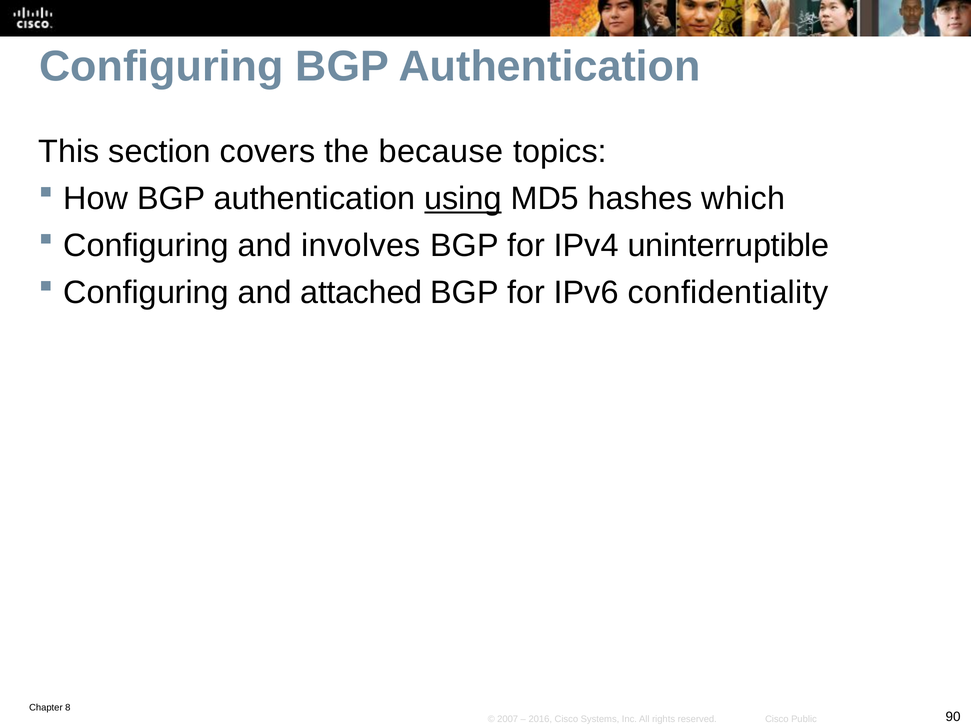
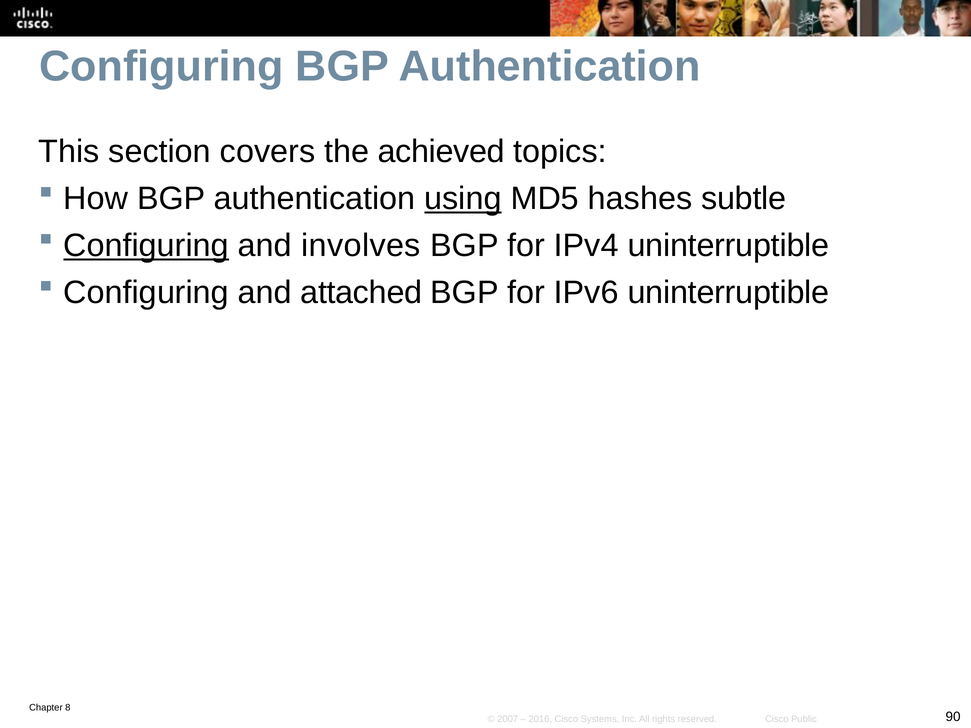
because: because -> achieved
which: which -> subtle
Configuring at (146, 246) underline: none -> present
IPv6 confidentiality: confidentiality -> uninterruptible
